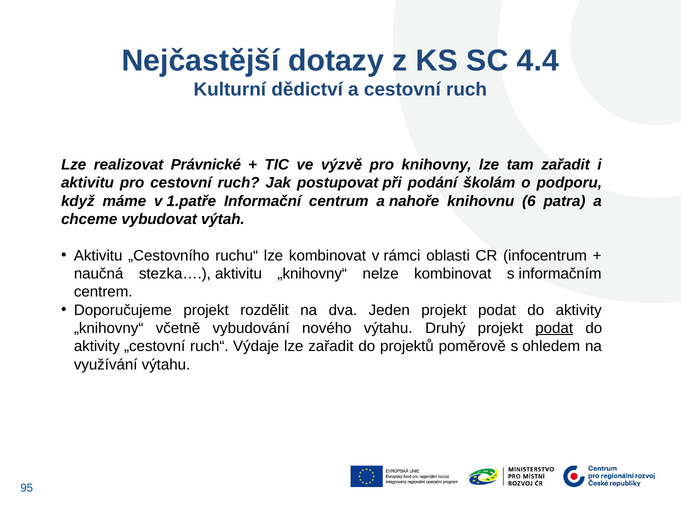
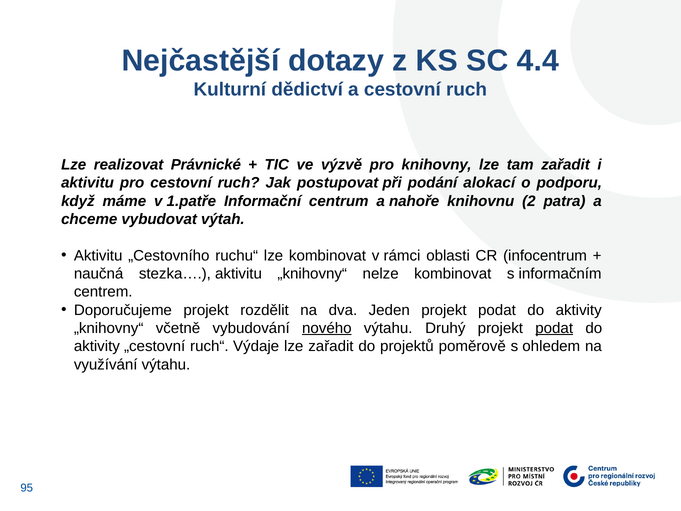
školám: školám -> alokací
6: 6 -> 2
nového underline: none -> present
